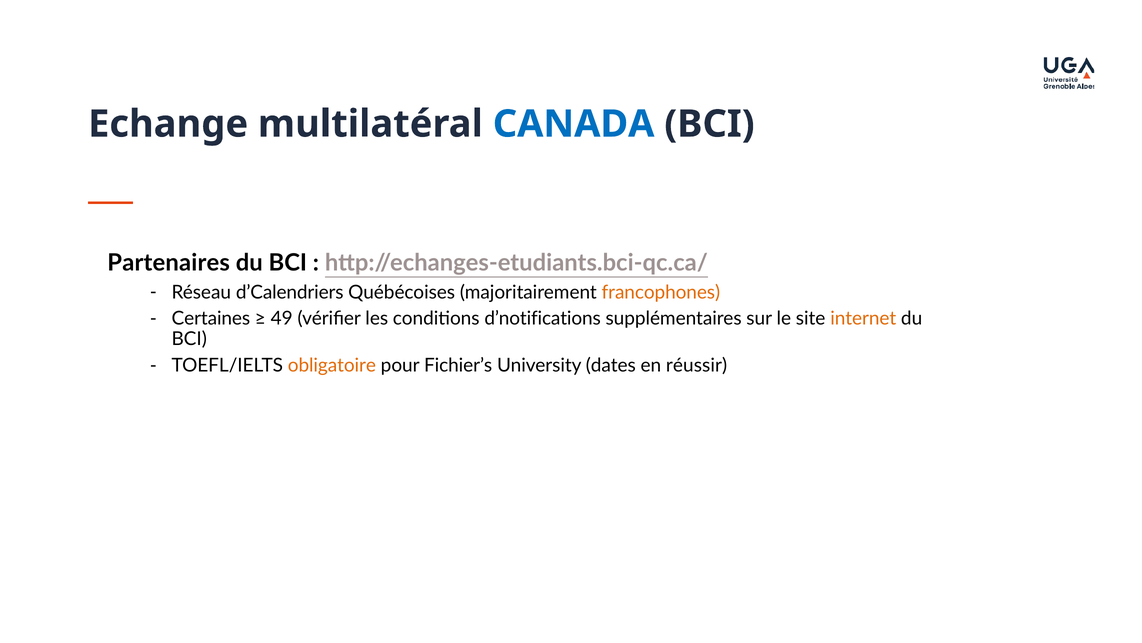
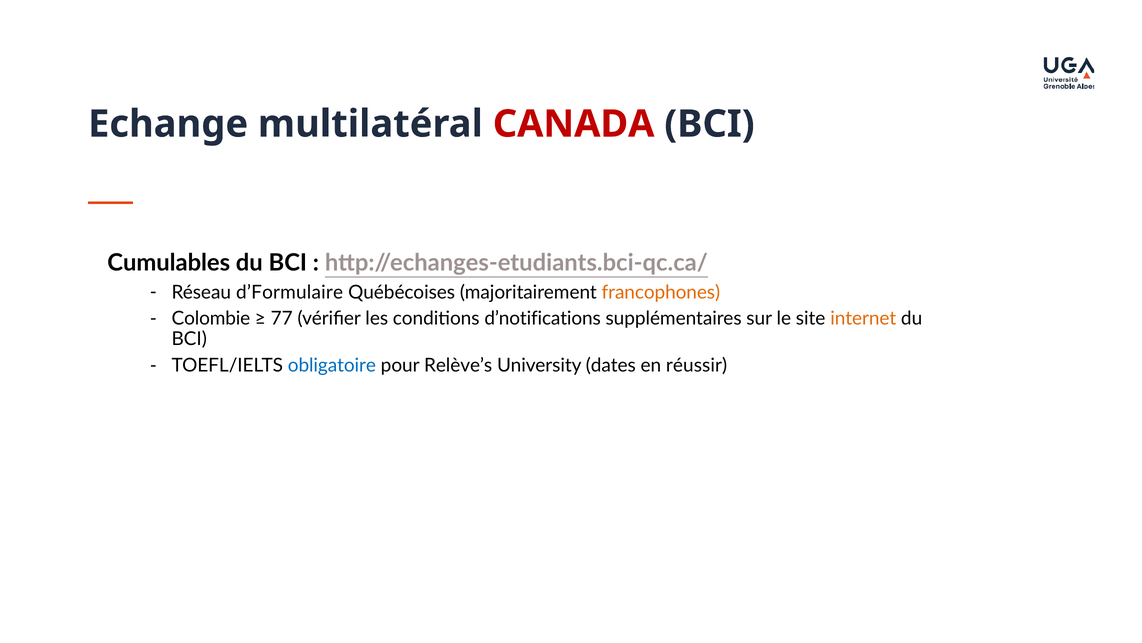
CANADA colour: blue -> red
Partenaires: Partenaires -> Cumulables
d’Calendriers: d’Calendriers -> d’Formulaire
Certaines: Certaines -> Colombie
49: 49 -> 77
obligatoire colour: orange -> blue
Fichier’s: Fichier’s -> Relève’s
